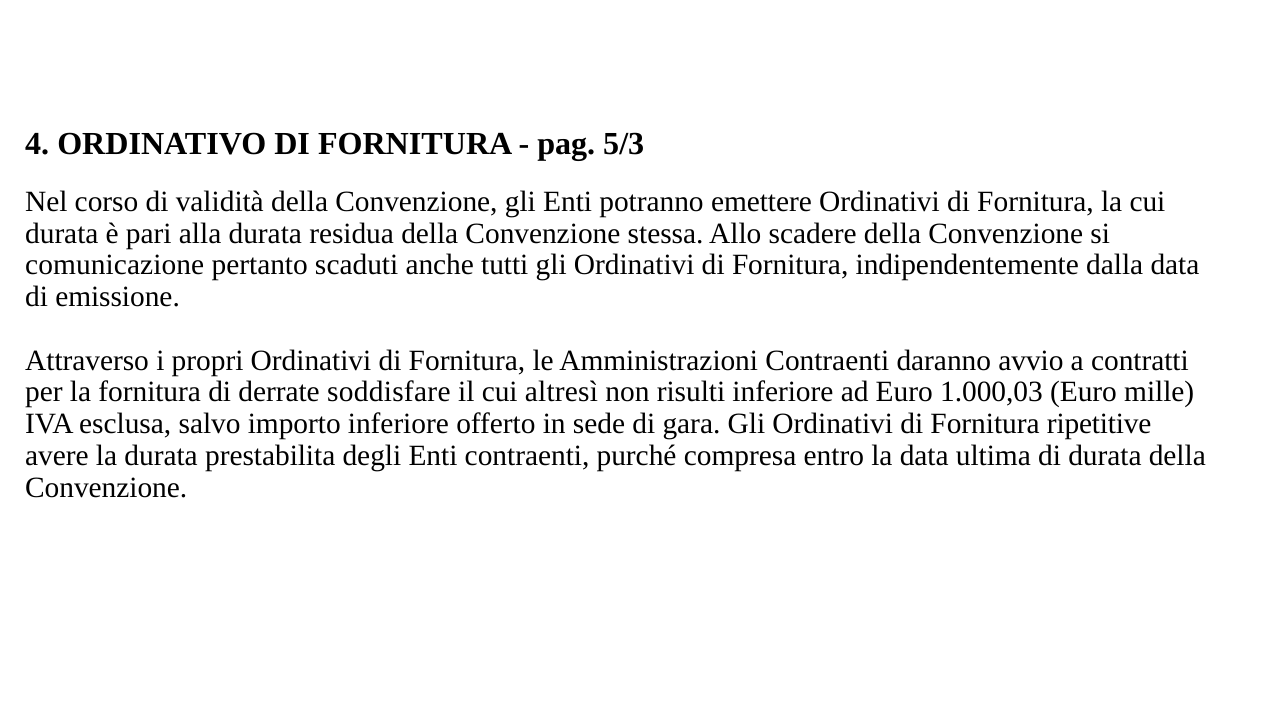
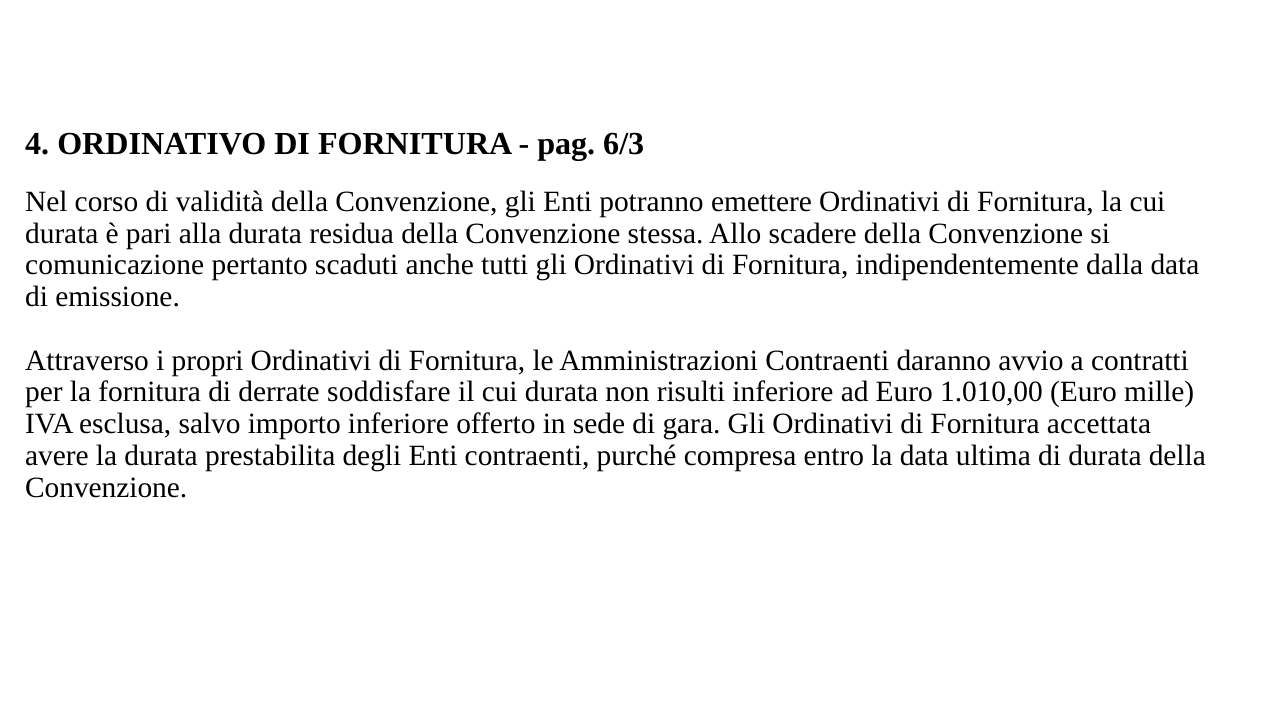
5/3: 5/3 -> 6/3
il cui altresì: altresì -> durata
1.000,03: 1.000,03 -> 1.010,00
ripetitive: ripetitive -> accettata
